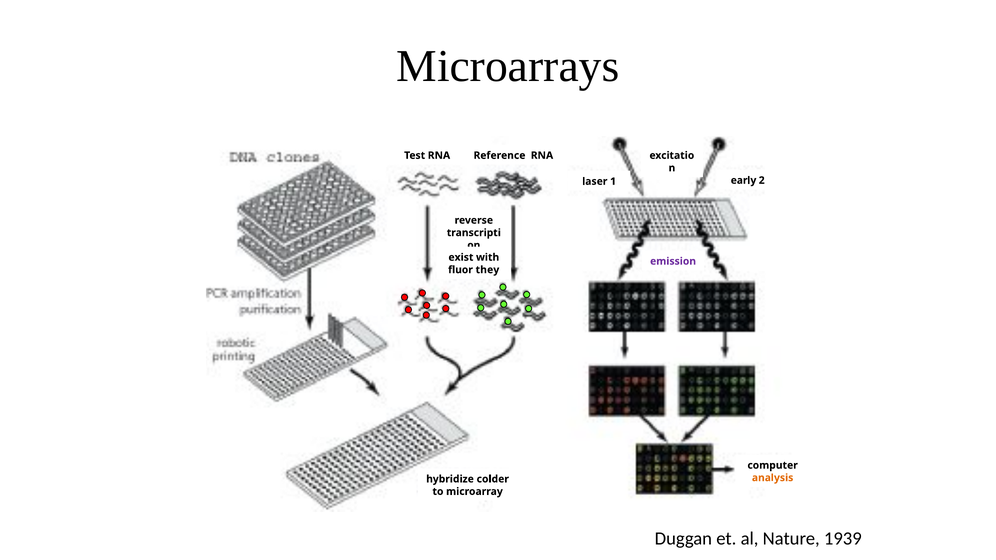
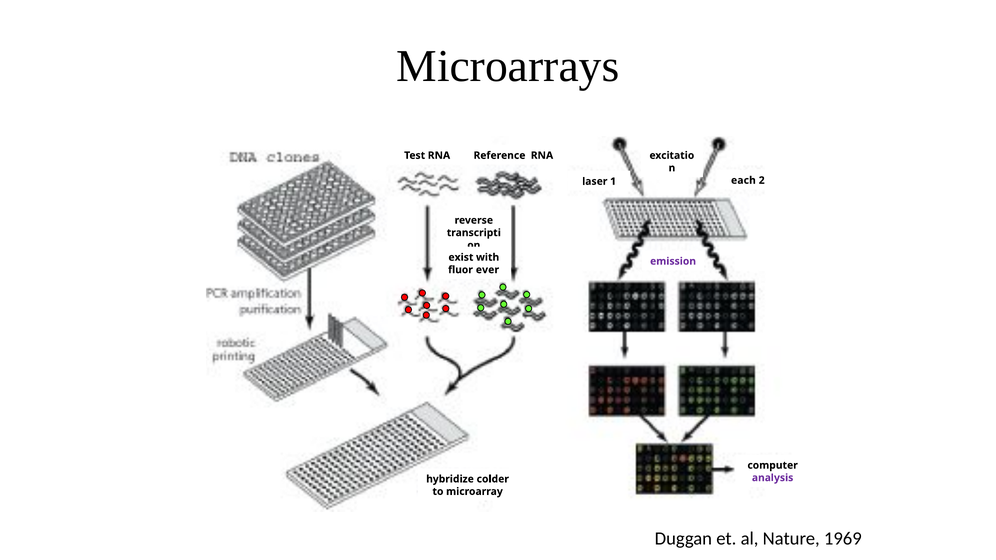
early: early -> each
they: they -> ever
analysis colour: orange -> purple
1939: 1939 -> 1969
